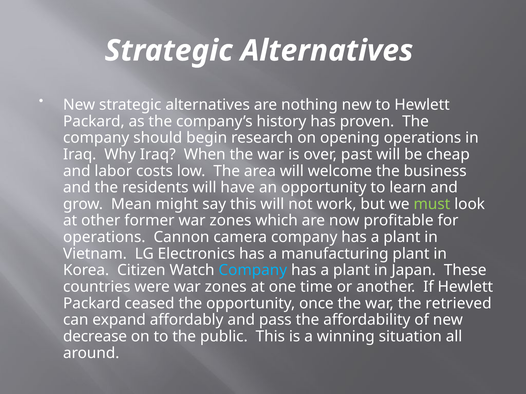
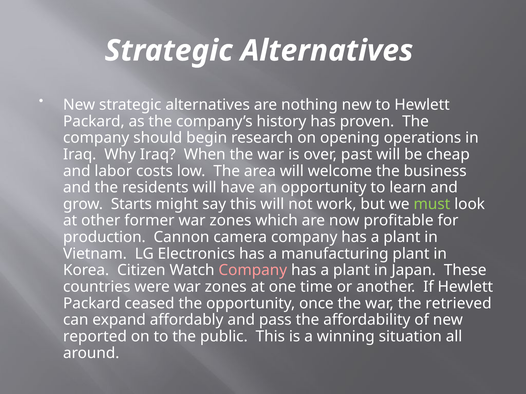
Mean: Mean -> Starts
operations at (104, 237): operations -> production
Company at (253, 271) colour: light blue -> pink
decrease: decrease -> reported
